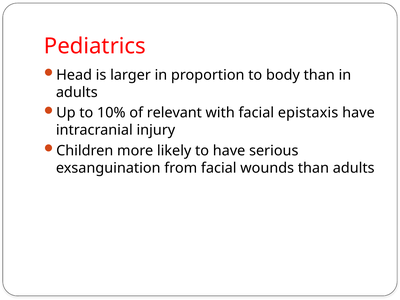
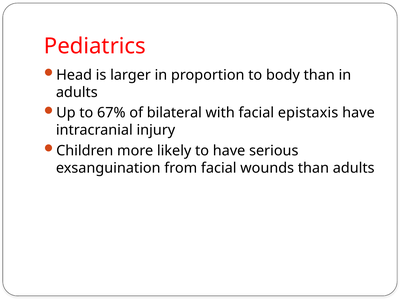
10%: 10% -> 67%
relevant: relevant -> bilateral
